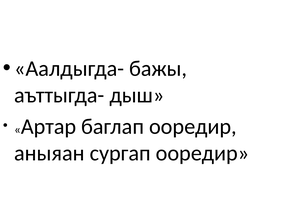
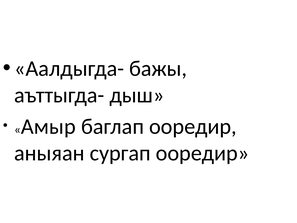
Артар: Артар -> Амыр
